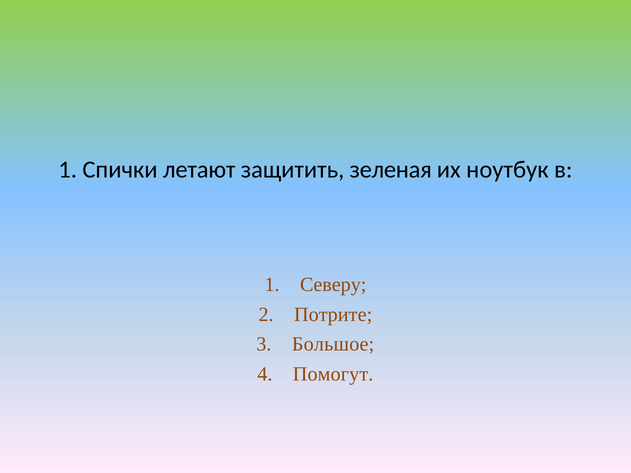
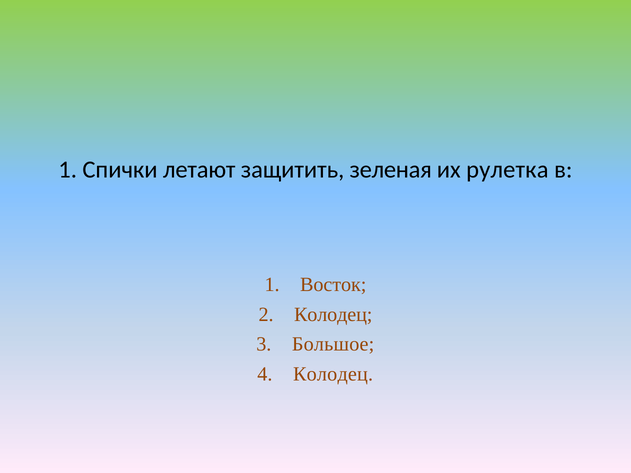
ноутбук: ноутбук -> рулетка
Северу: Северу -> Восток
Потрите at (333, 315): Потрите -> Колодец
Помогут at (333, 374): Помогут -> Колодец
